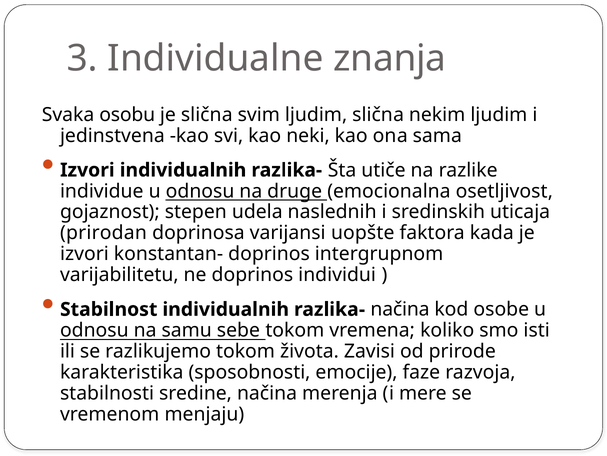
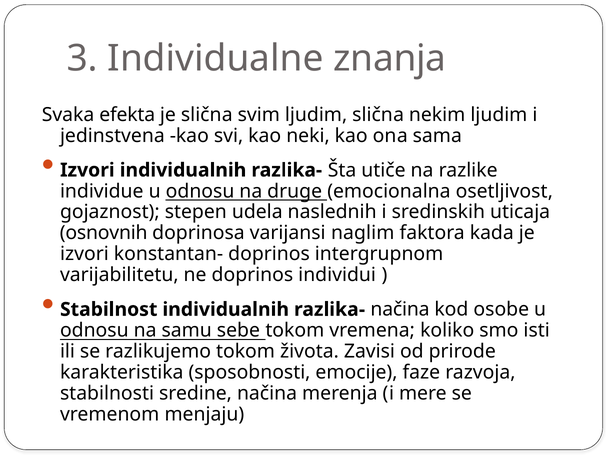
osobu: osobu -> efekta
prirodan: prirodan -> osnovnih
uopšte: uopšte -> naglim
